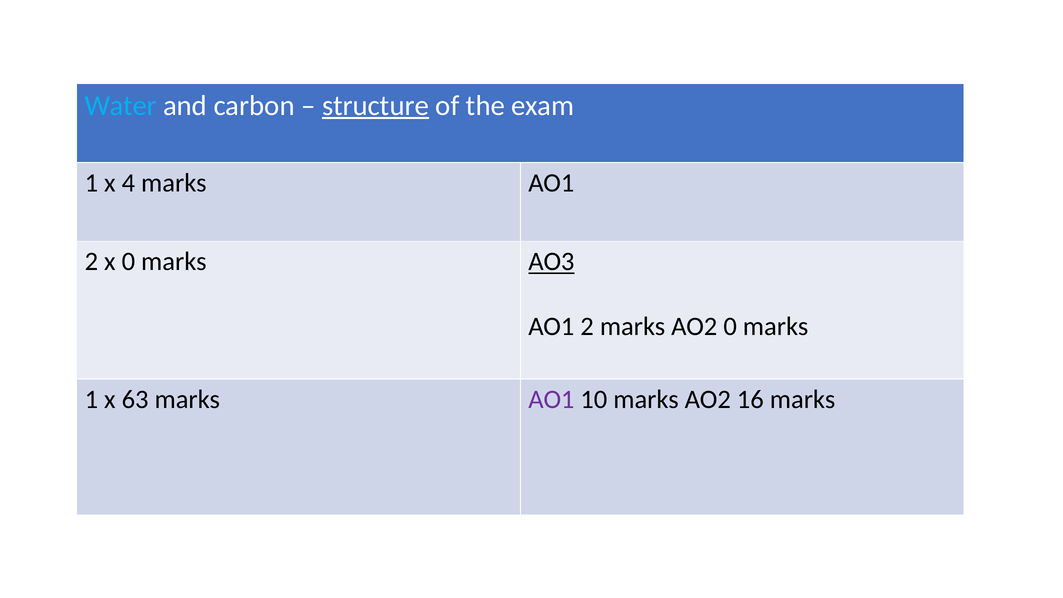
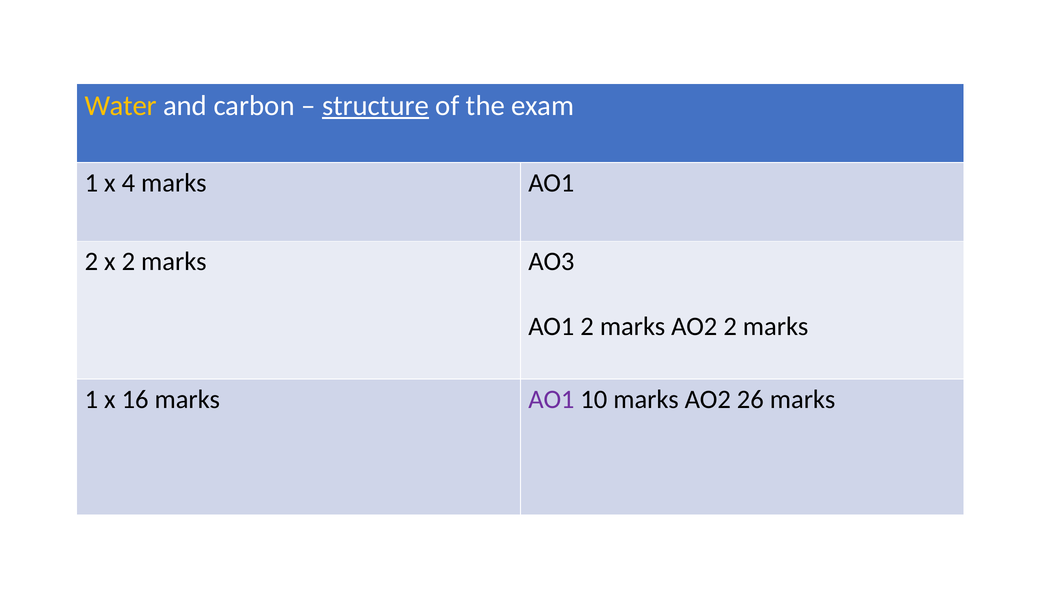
Water colour: light blue -> yellow
x 0: 0 -> 2
AO3 underline: present -> none
AO2 0: 0 -> 2
63: 63 -> 16
16: 16 -> 26
